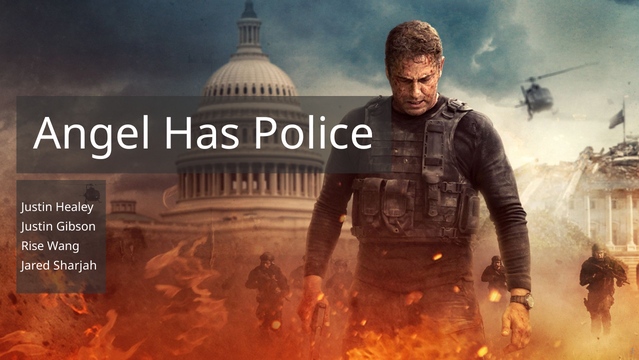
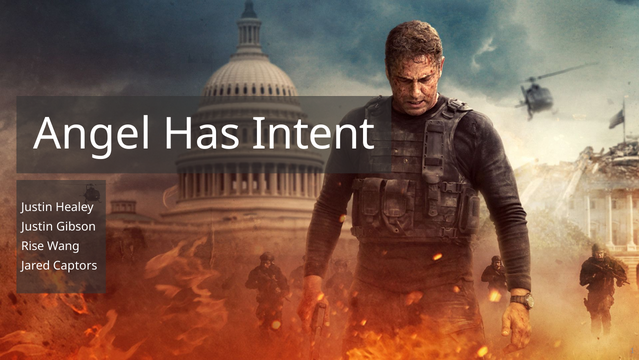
Police: Police -> Intent
Sharjah: Sharjah -> Captors
